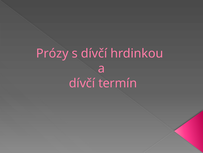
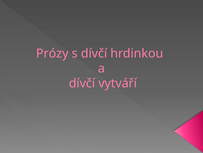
termín: termín -> vytváří
